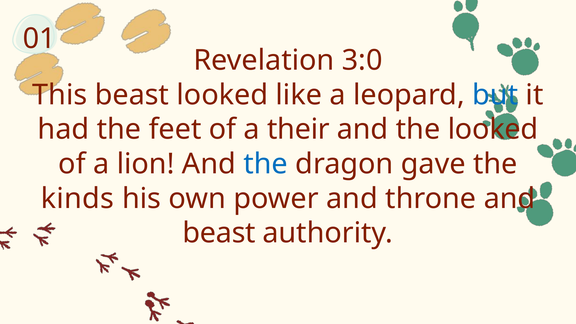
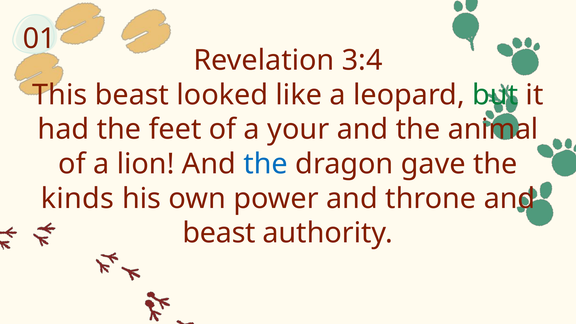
3:0: 3:0 -> 3:4
but colour: blue -> green
their: their -> your
the looked: looked -> animal
